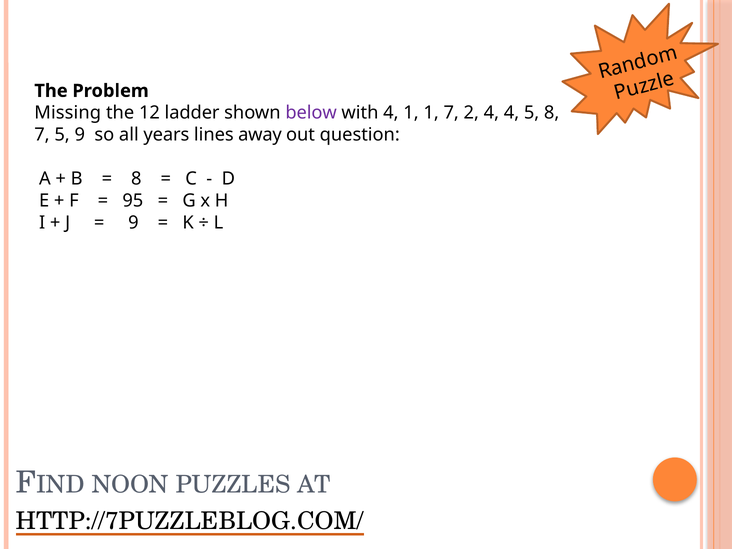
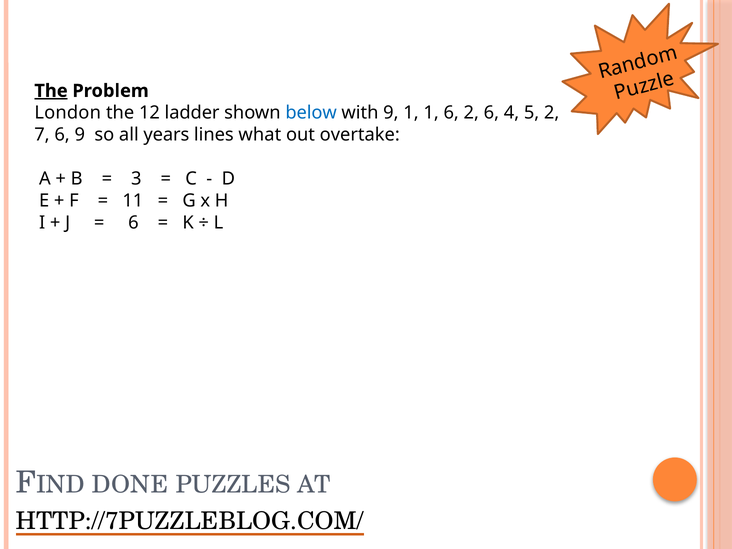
The at (51, 91) underline: none -> present
Missing: Missing -> London
below colour: purple -> blue
with 4: 4 -> 9
1 7: 7 -> 6
2 4: 4 -> 6
5 8: 8 -> 2
7 5: 5 -> 6
away: away -> what
question: question -> overtake
8 at (136, 179): 8 -> 3
95: 95 -> 11
9 at (133, 223): 9 -> 6
NOON: NOON -> DONE
